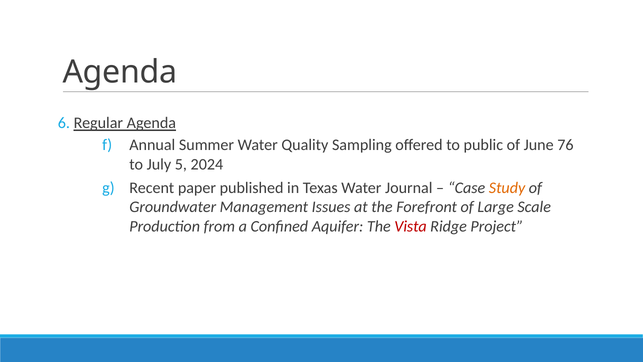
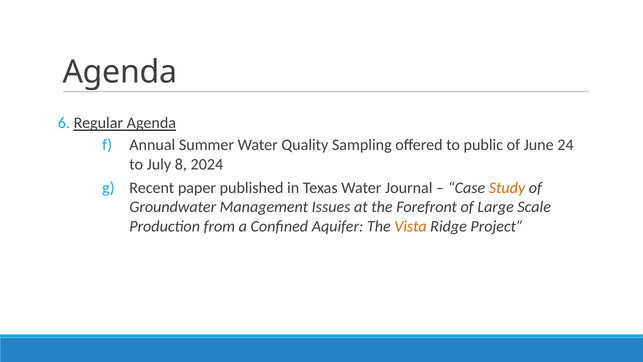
76: 76 -> 24
5: 5 -> 8
Vista colour: red -> orange
